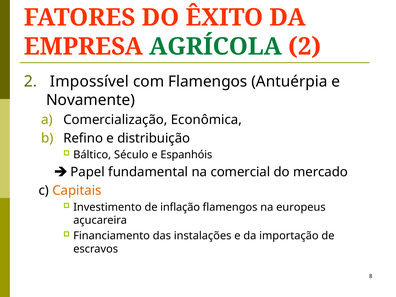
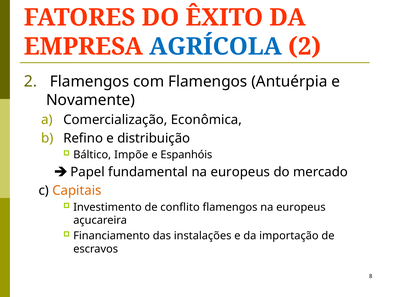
AGRÍCOLA colour: green -> blue
2 Impossível: Impossível -> Flamengos
Século: Século -> Impõe
fundamental na comercial: comercial -> europeus
inflação: inflação -> conflito
